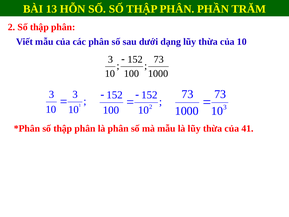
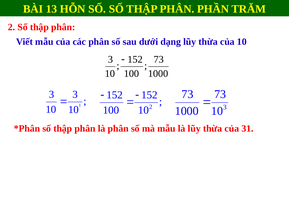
41: 41 -> 31
